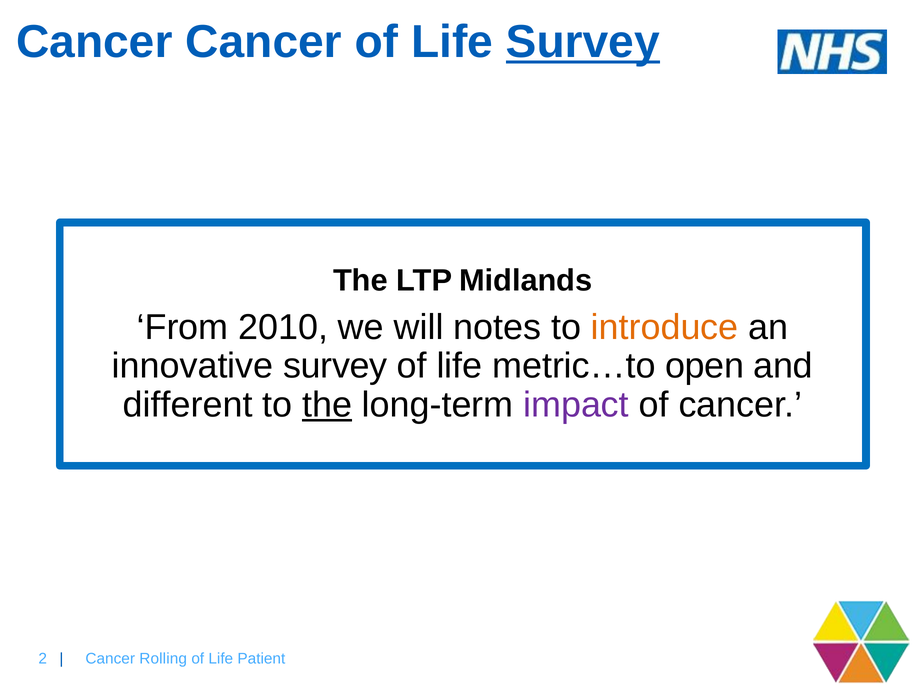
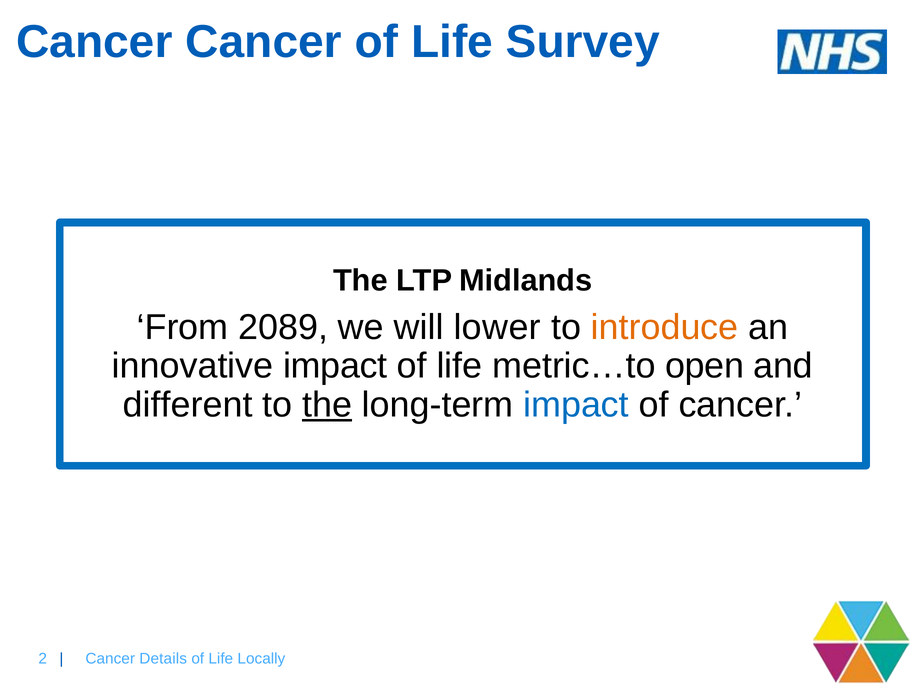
Survey at (583, 42) underline: present -> none
2010: 2010 -> 2089
notes: notes -> lower
innovative survey: survey -> impact
impact at (576, 405) colour: purple -> blue
Rolling: Rolling -> Details
Patient: Patient -> Locally
